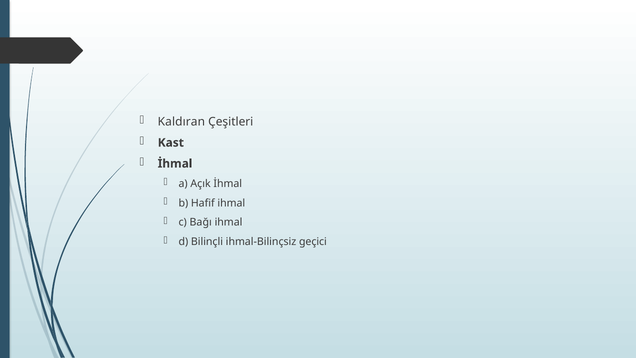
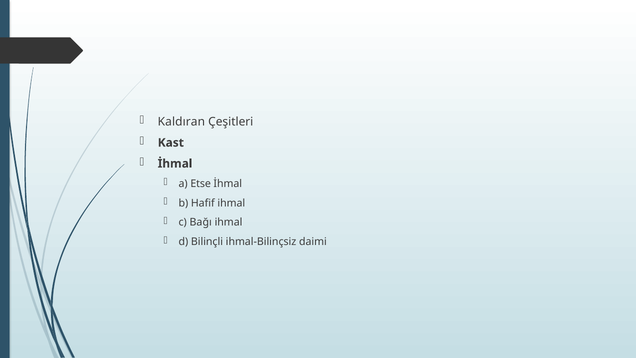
Açık: Açık -> Etse
geçici: geçici -> daimi
